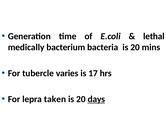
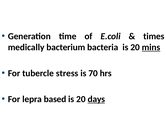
lethal: lethal -> times
mins underline: none -> present
varies: varies -> stress
17: 17 -> 70
taken: taken -> based
